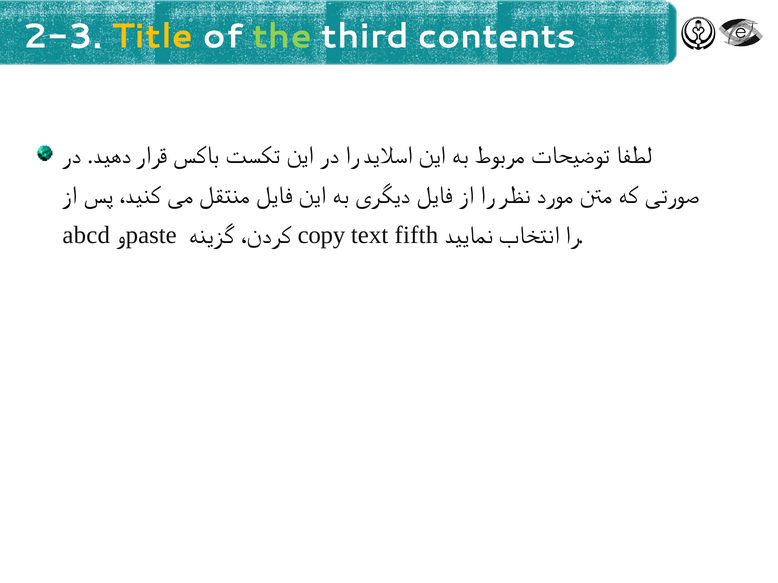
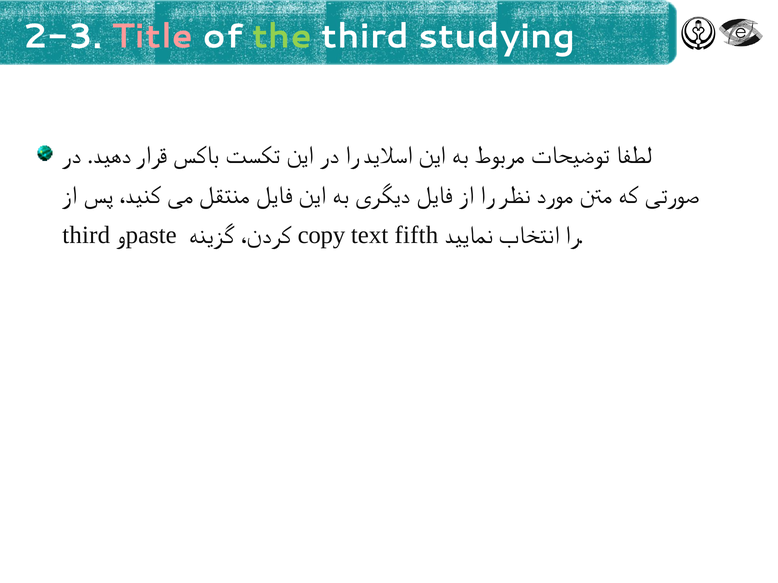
Title colour: yellow -> pink
contents: contents -> studying
abcd at (86, 235): abcd -> third
